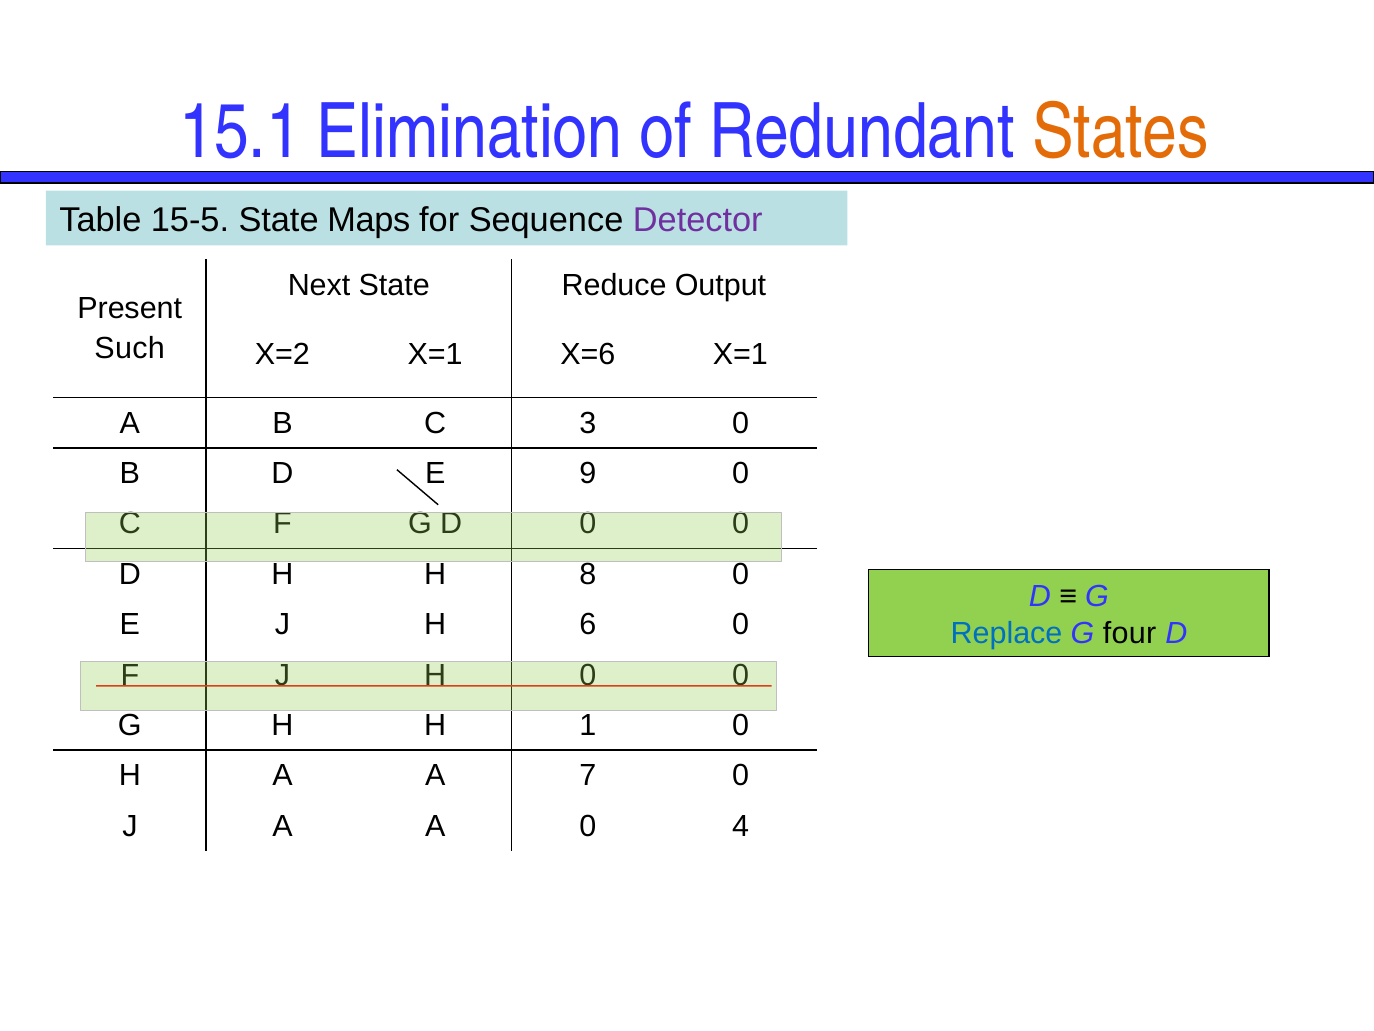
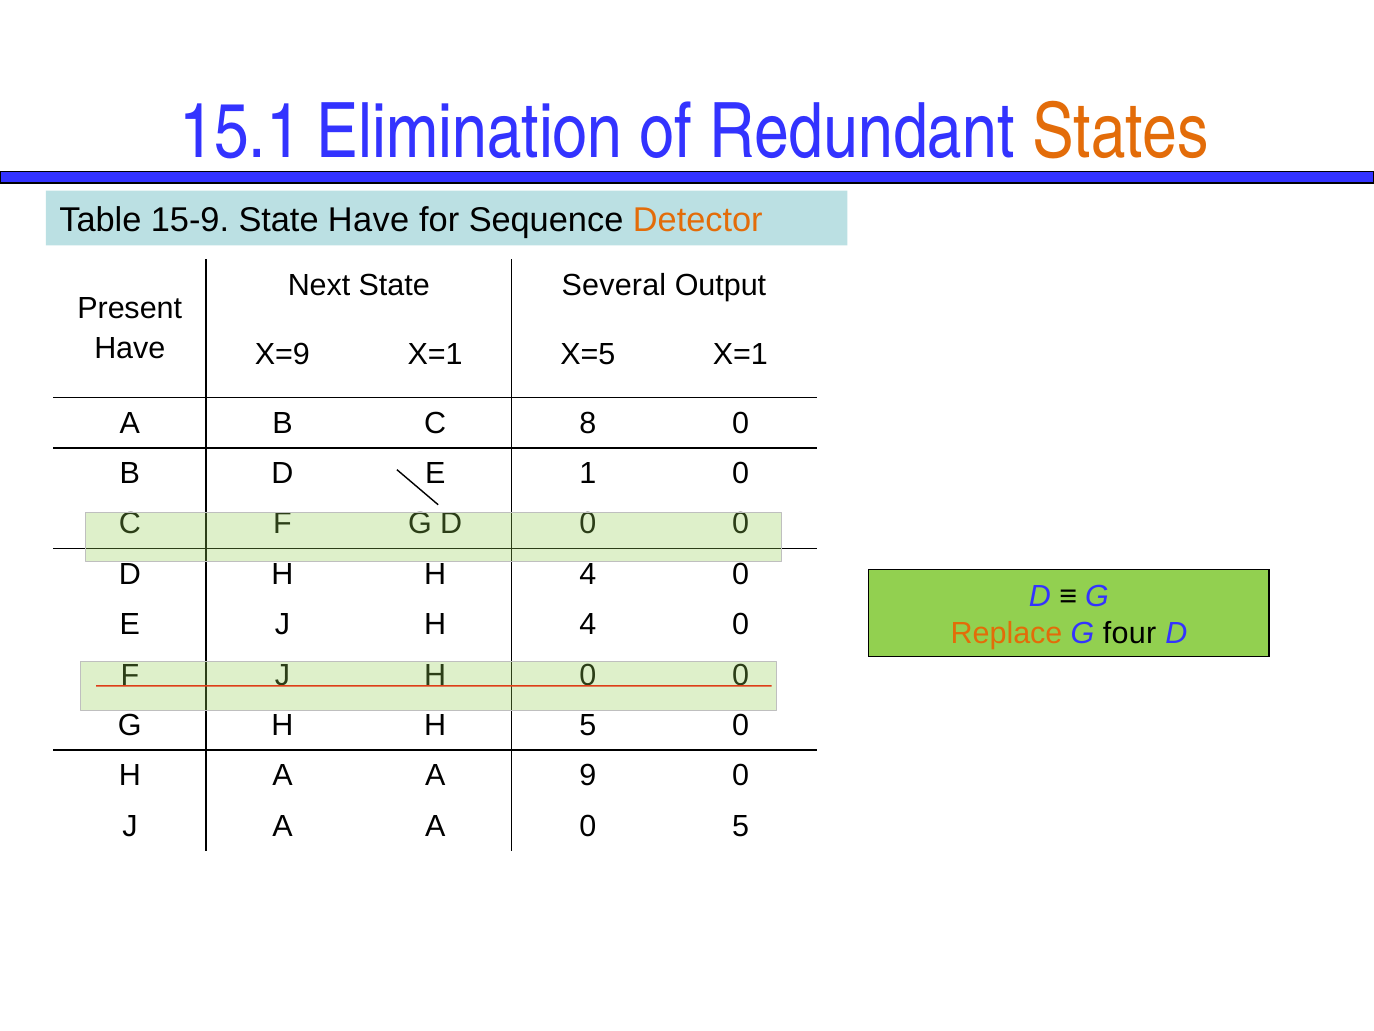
15-5: 15-5 -> 15-9
State Maps: Maps -> Have
Detector colour: purple -> orange
Reduce: Reduce -> Several
Such at (130, 349): Such -> Have
X=2: X=2 -> X=9
X=6: X=6 -> X=5
3: 3 -> 8
9: 9 -> 1
H H 8: 8 -> 4
J H 6: 6 -> 4
Replace colour: blue -> orange
H 1: 1 -> 5
7: 7 -> 9
0 4: 4 -> 5
